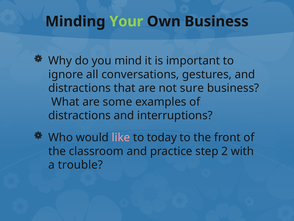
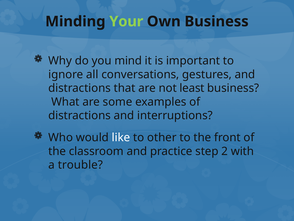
sure: sure -> least
like colour: pink -> white
today: today -> other
